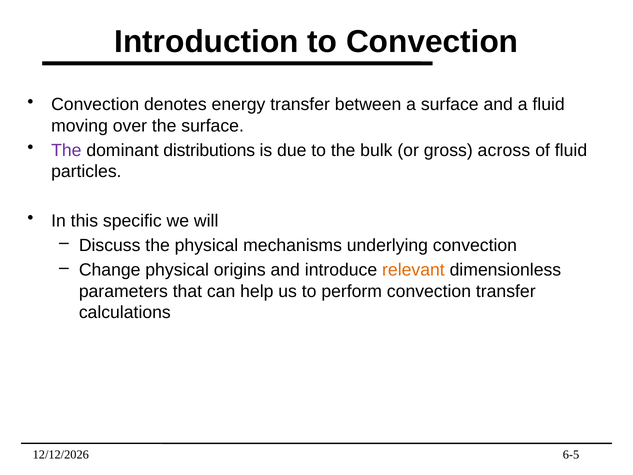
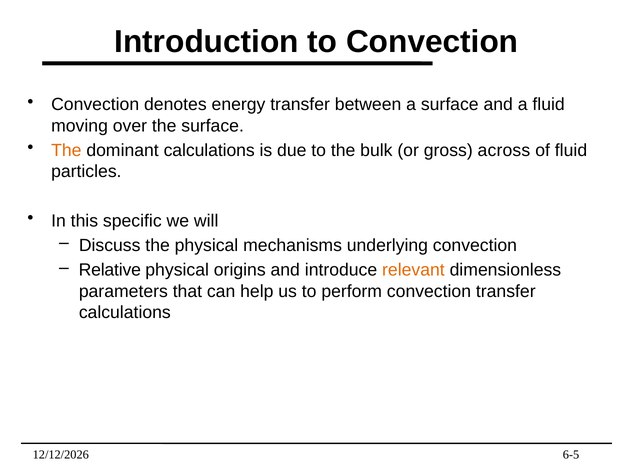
The at (66, 150) colour: purple -> orange
dominant distributions: distributions -> calculations
Change: Change -> Relative
